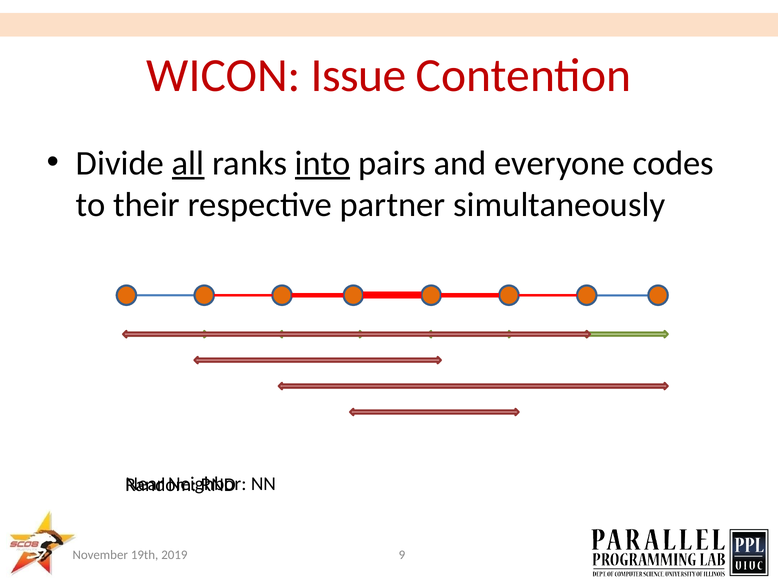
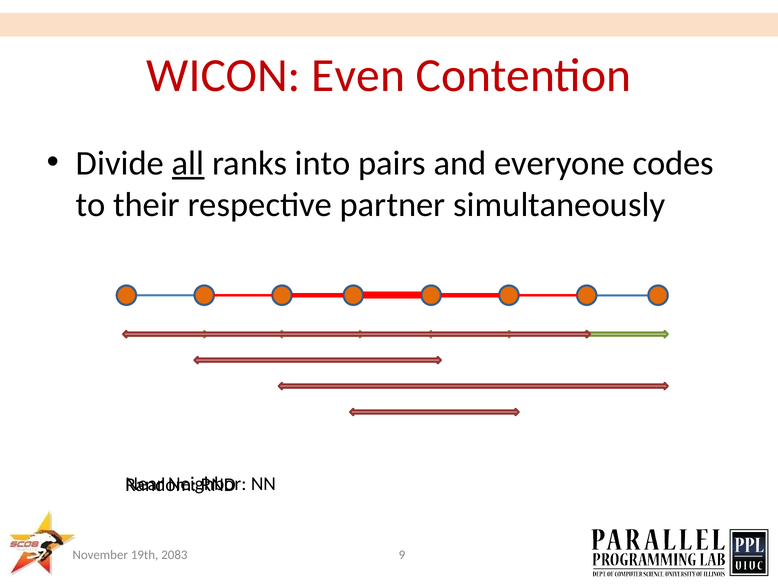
Issue: Issue -> Even
into underline: present -> none
2019: 2019 -> 2083
